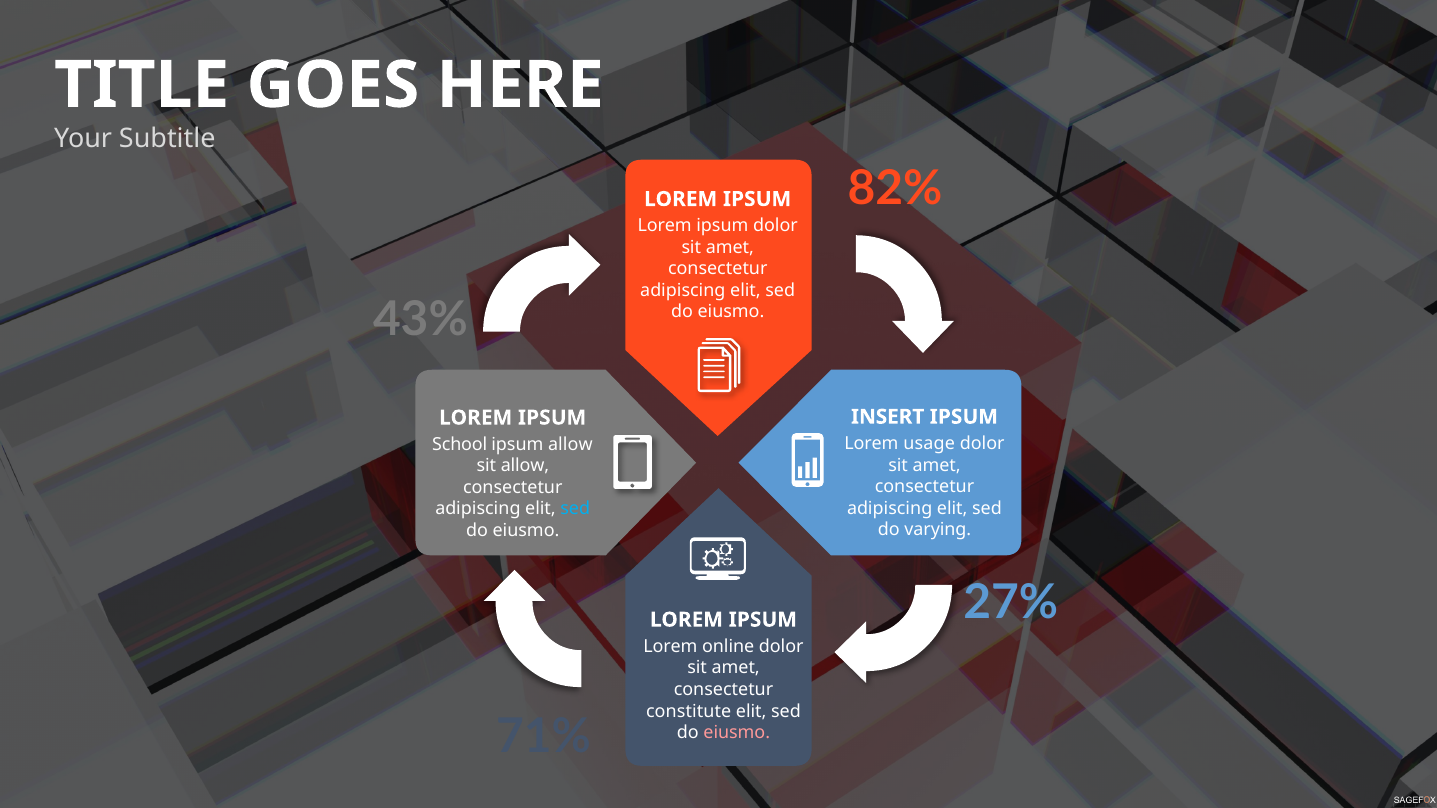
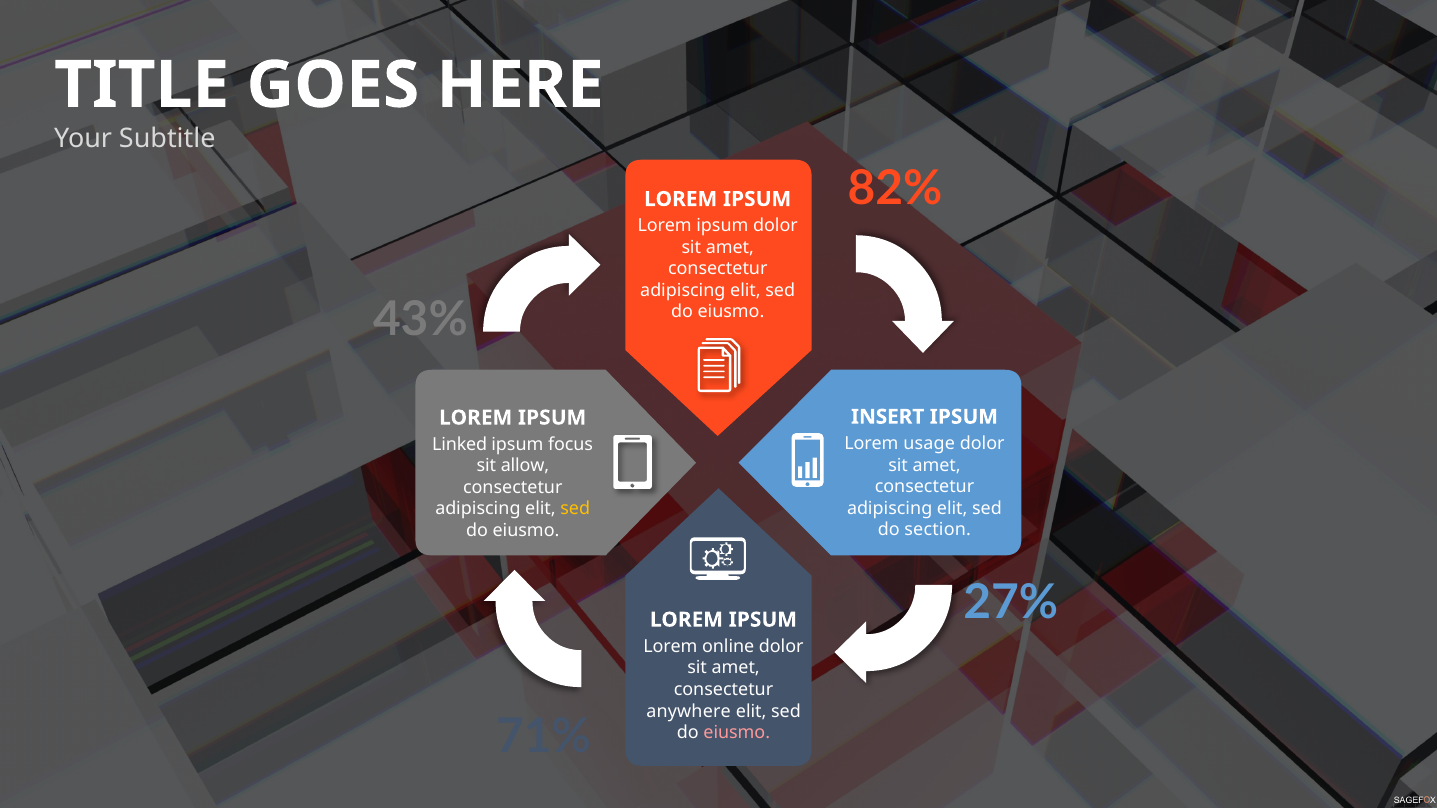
School: School -> Linked
ipsum allow: allow -> focus
sed at (575, 509) colour: light blue -> yellow
varying: varying -> section
constitute: constitute -> anywhere
